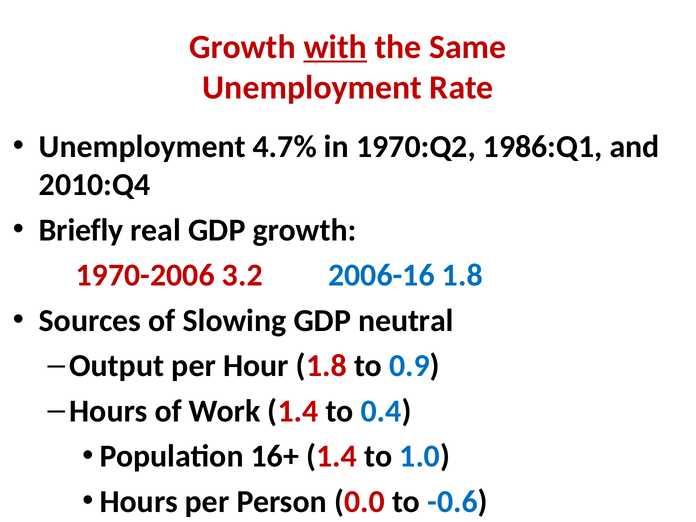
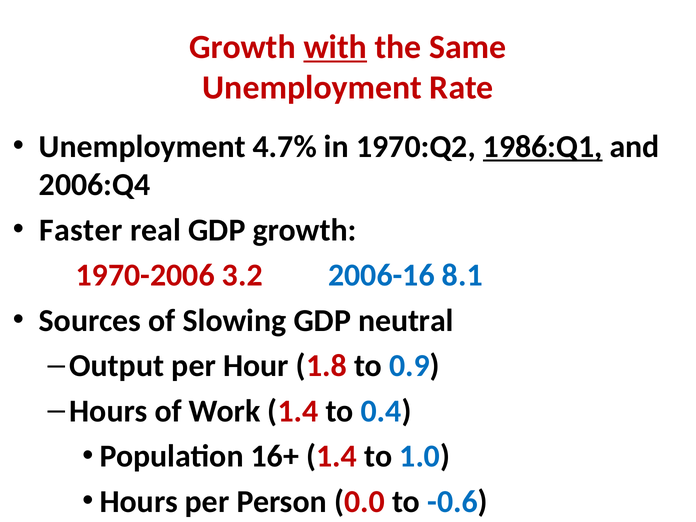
1986:Q1 underline: none -> present
2010:Q4: 2010:Q4 -> 2006:Q4
Briefly: Briefly -> Faster
2006-16 1.8: 1.8 -> 8.1
